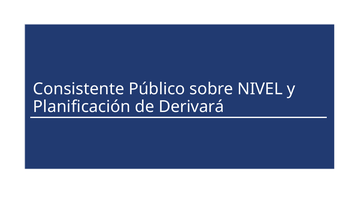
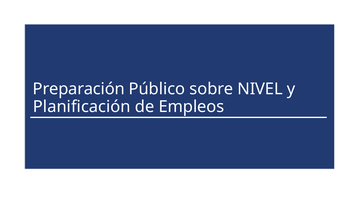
Consistente: Consistente -> Preparación
Derivará: Derivará -> Empleos
